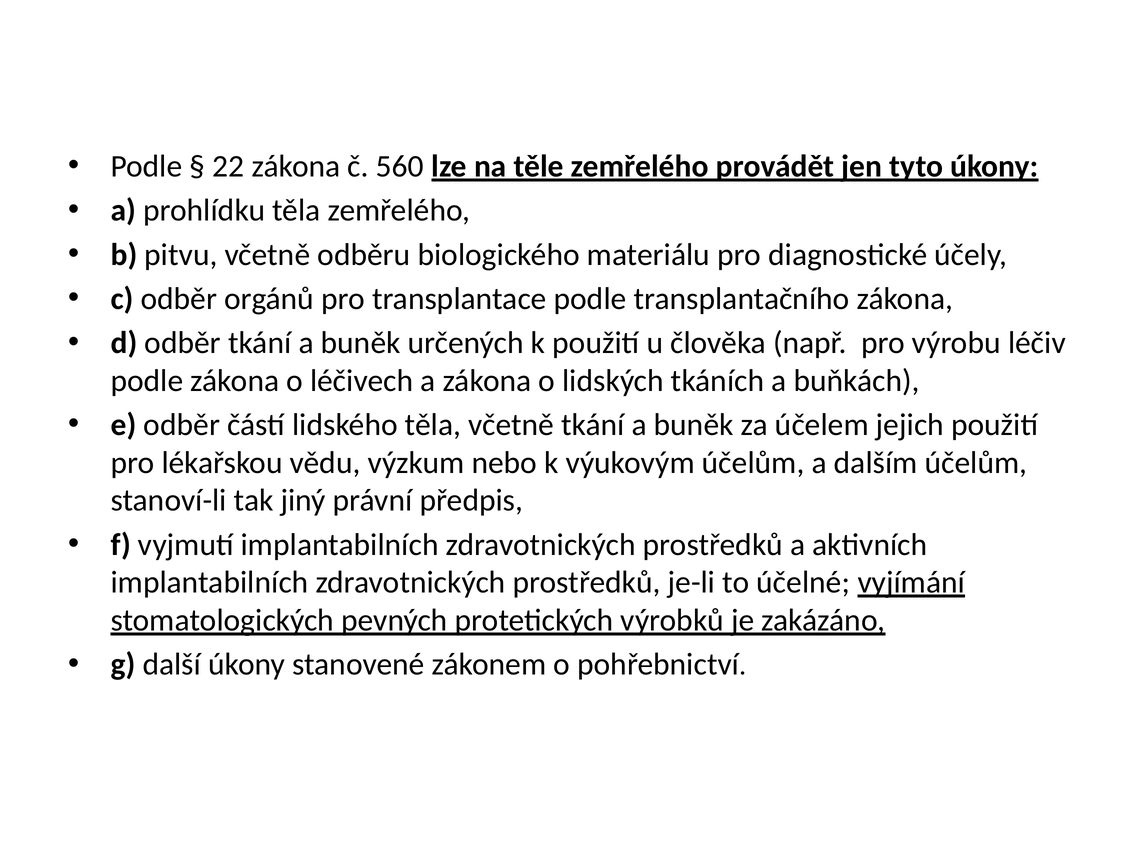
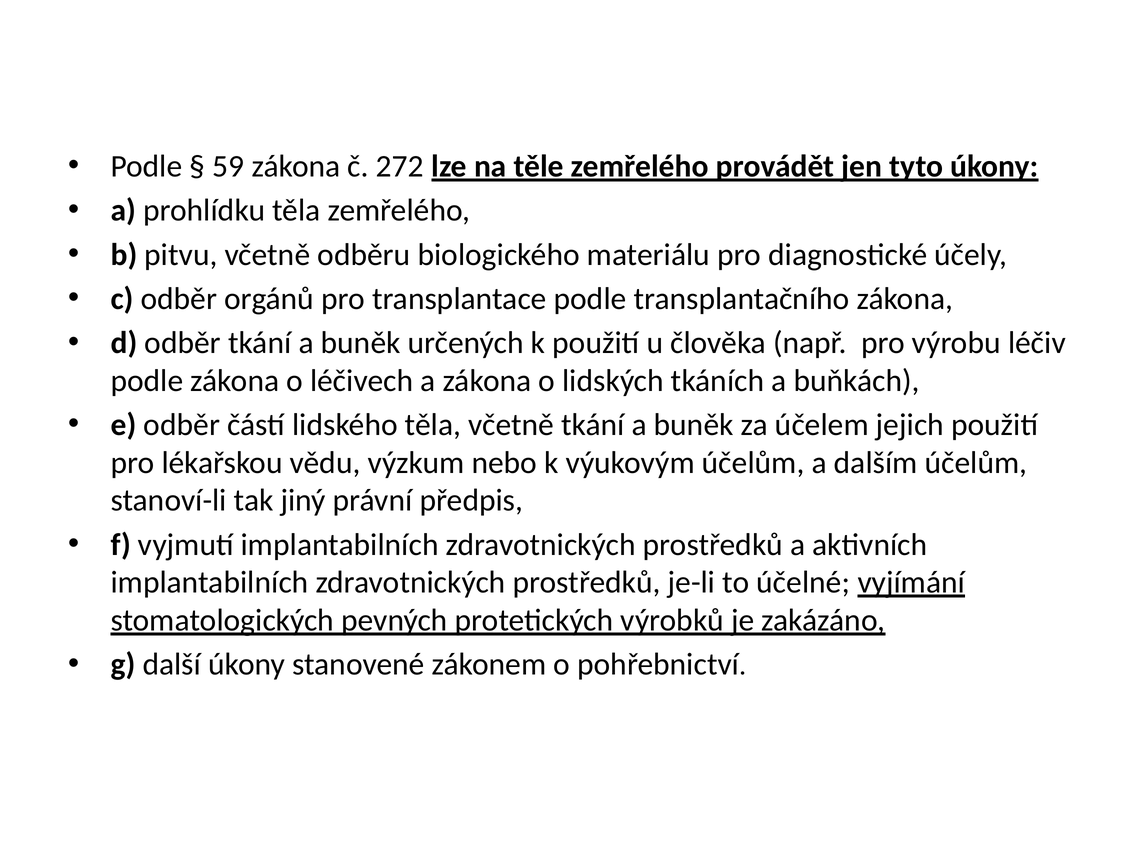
22: 22 -> 59
560: 560 -> 272
